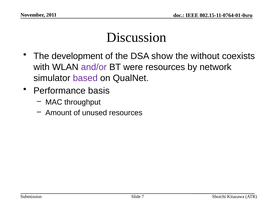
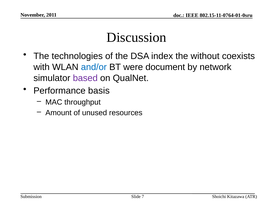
development: development -> technologies
show: show -> index
and/or colour: purple -> blue
were resources: resources -> document
